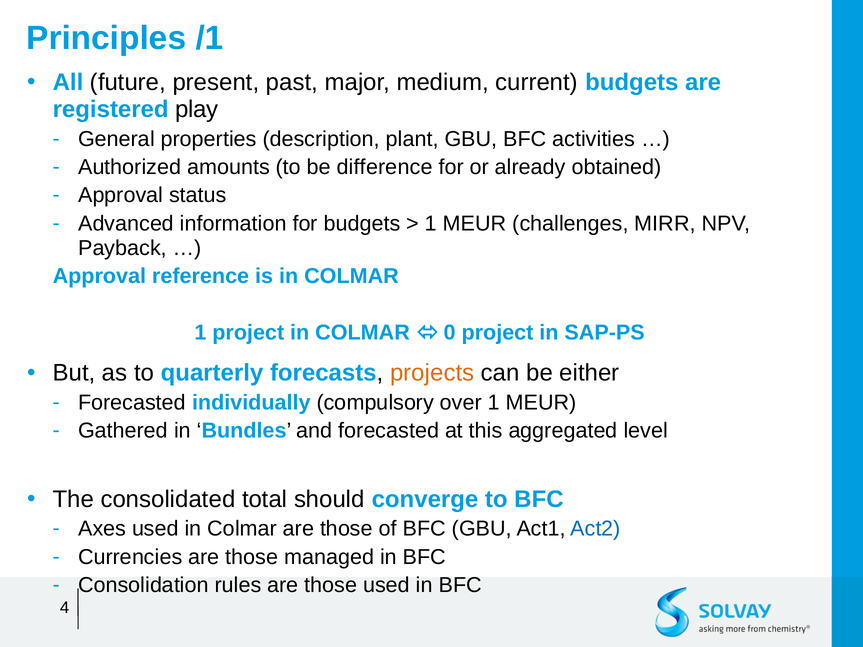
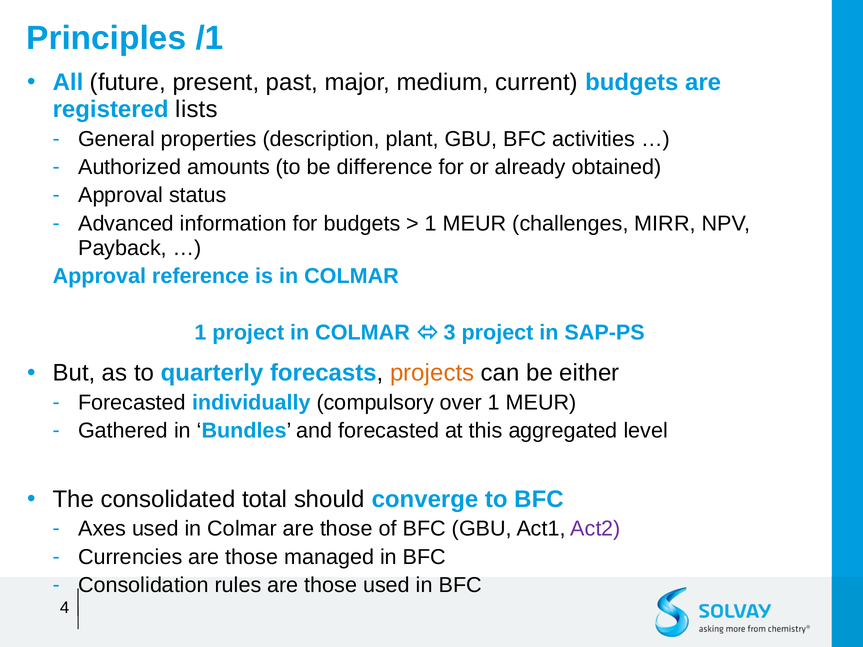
play: play -> lists
0: 0 -> 3
Act2 colour: blue -> purple
